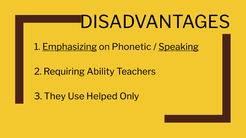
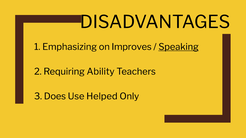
Emphasizing underline: present -> none
Phonetic: Phonetic -> Improves
They: They -> Does
